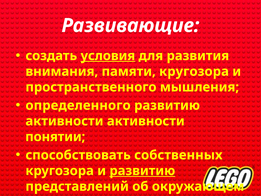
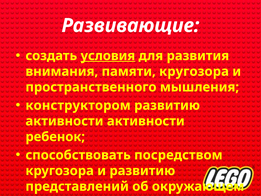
определенного: определенного -> конструктором
понятии: понятии -> ребенок
собственных: собственных -> посредством
развитию at (142, 171) underline: present -> none
